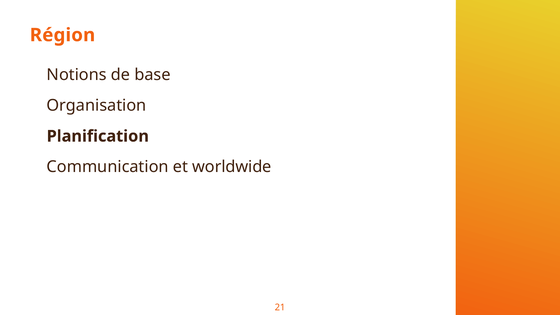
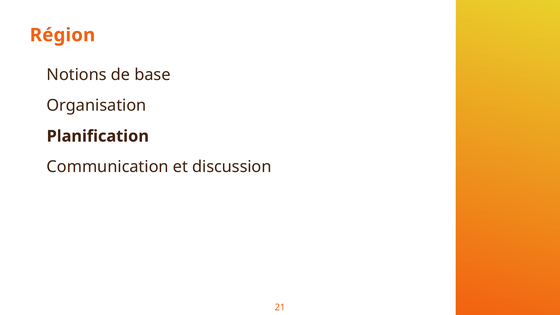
worldwide: worldwide -> discussion
